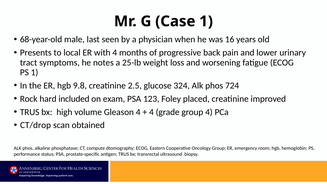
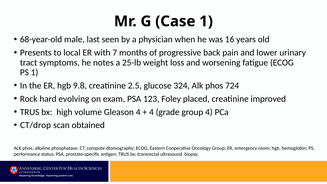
with 4: 4 -> 7
included: included -> evolving
